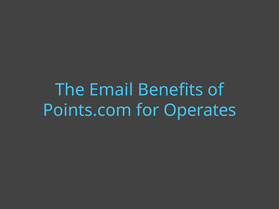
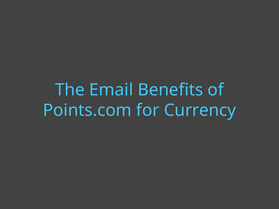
Operates: Operates -> Currency
